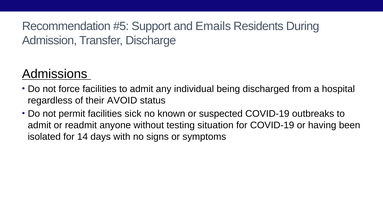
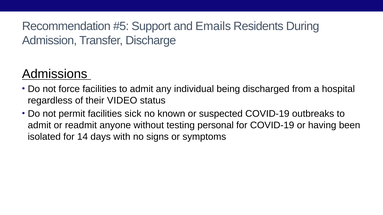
AVOID: AVOID -> VIDEO
situation: situation -> personal
